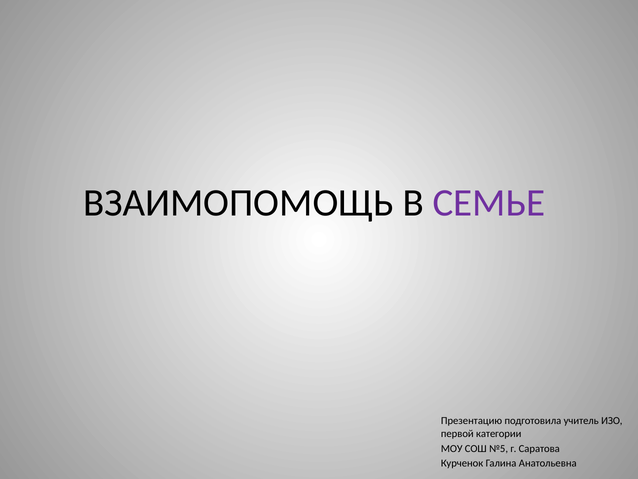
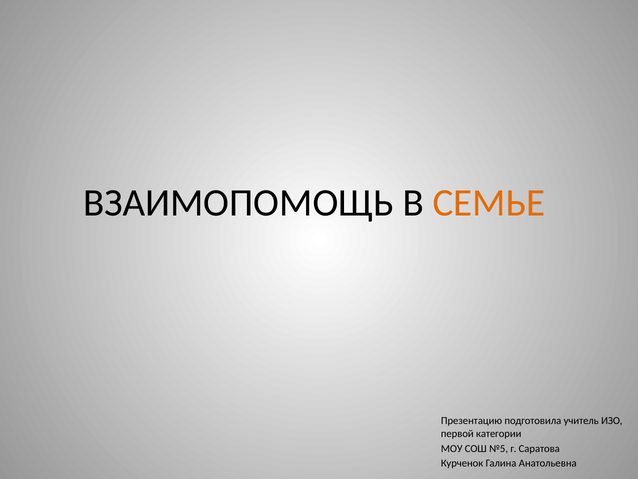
СЕМЬЕ colour: purple -> orange
